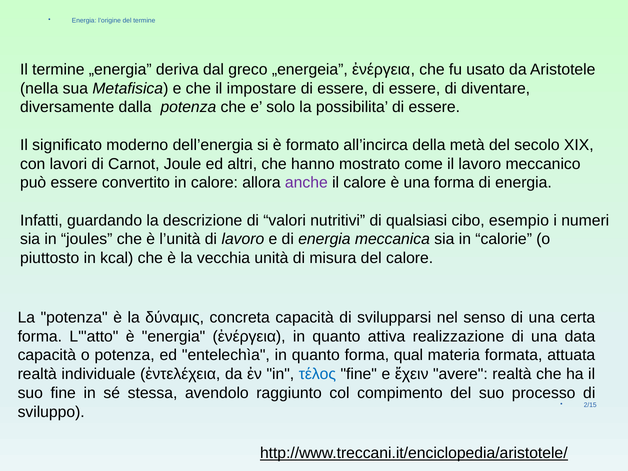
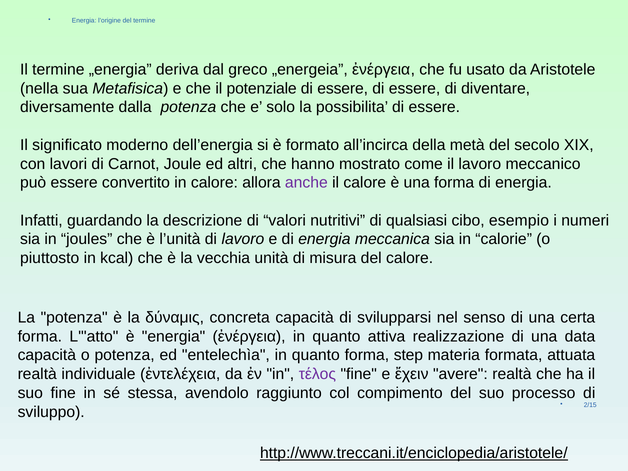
impostare: impostare -> potenziale
qual: qual -> step
τέλος colour: blue -> purple
